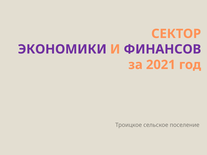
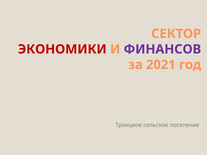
ЭКОНОМИКИ colour: purple -> red
